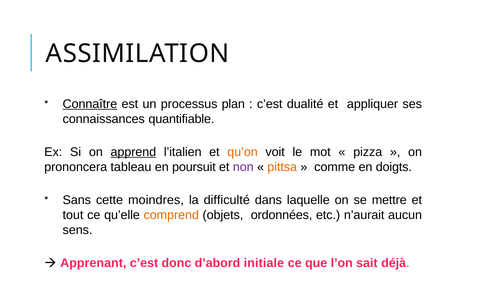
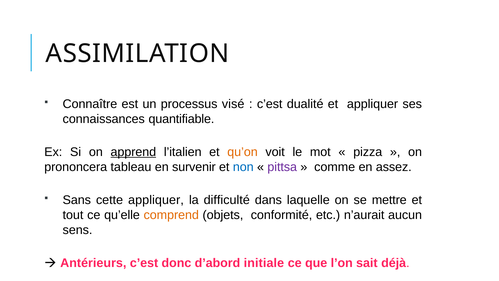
Connaître underline: present -> none
plan: plan -> visé
poursuit: poursuit -> survenir
non colour: purple -> blue
pittsa colour: orange -> purple
doigts: doigts -> assez
cette moindres: moindres -> appliquer
ordonnées: ordonnées -> conformité
Apprenant: Apprenant -> Antérieurs
